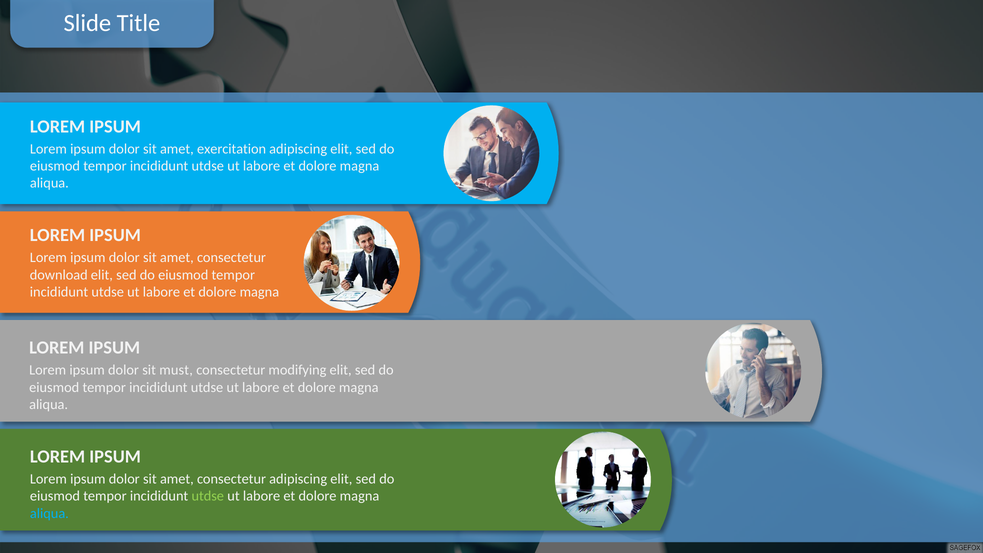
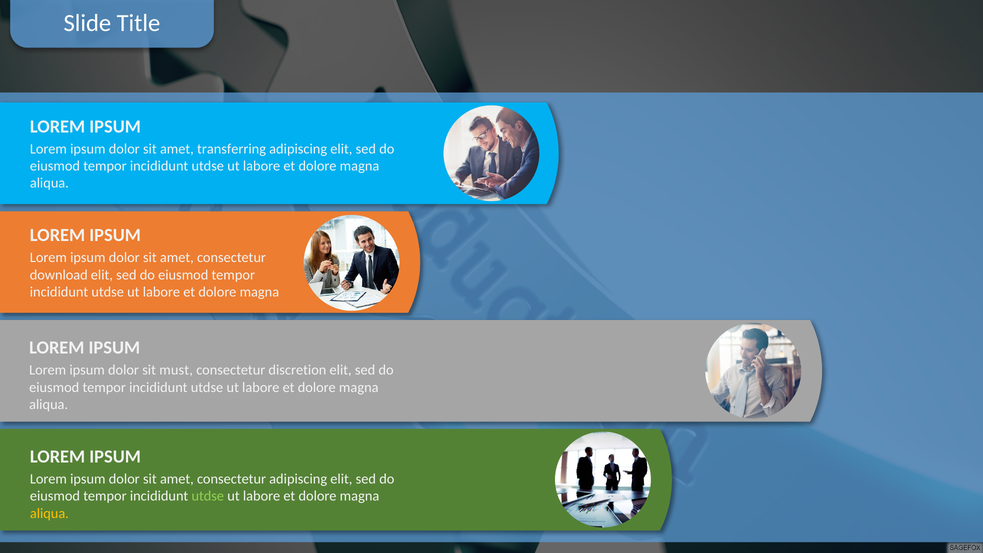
exercitation: exercitation -> transferring
modifying: modifying -> discretion
aliqua at (49, 513) colour: light blue -> yellow
